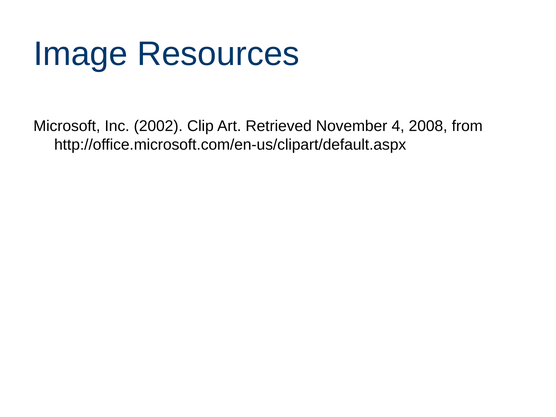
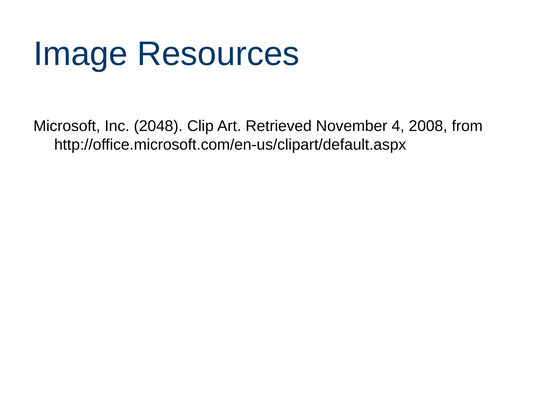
2002: 2002 -> 2048
